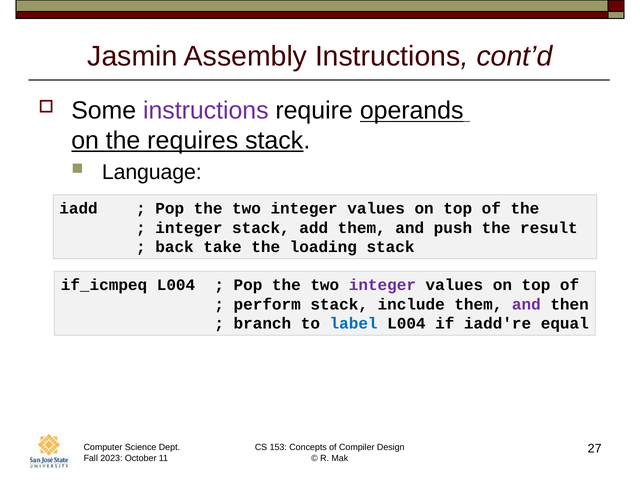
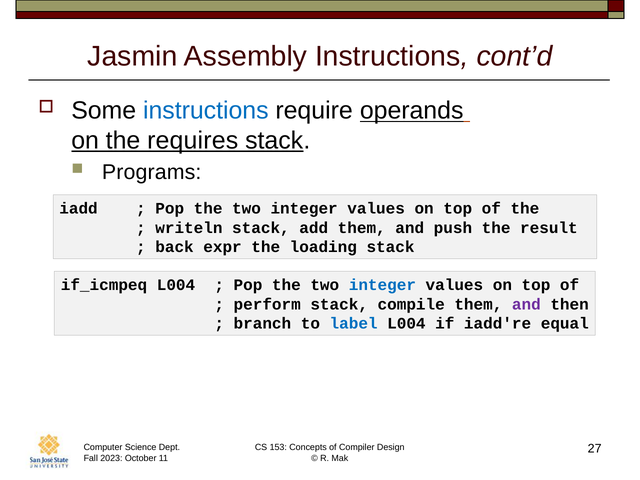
instructions at (206, 111) colour: purple -> blue
Language: Language -> Programs
integer at (189, 228): integer -> writeln
take: take -> expr
integer at (382, 285) colour: purple -> blue
include: include -> compile
